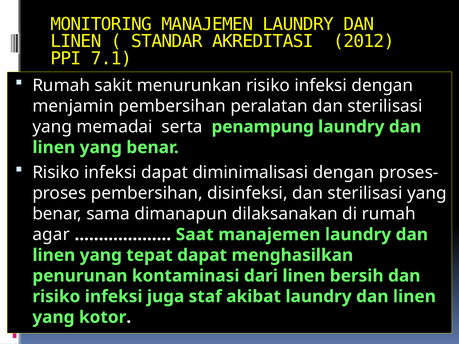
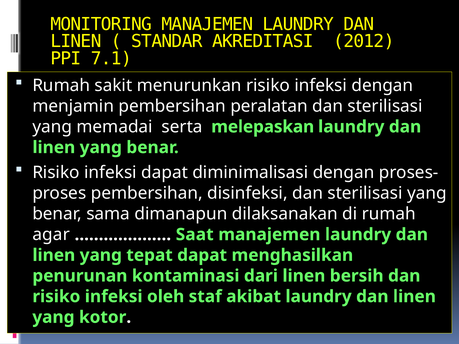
penampung: penampung -> melepaskan
juga: juga -> oleh
